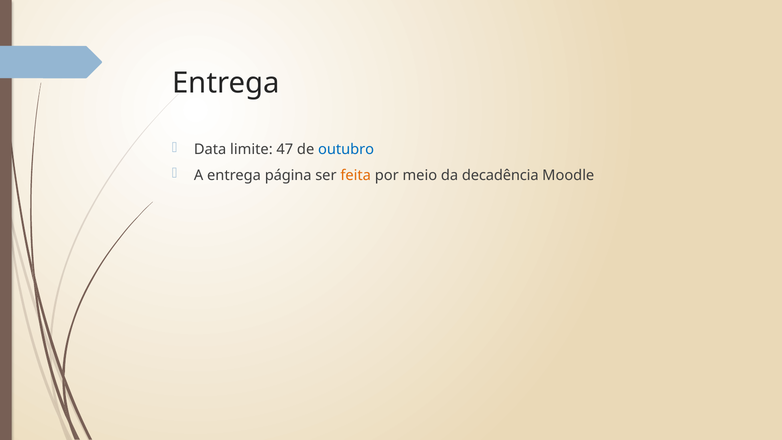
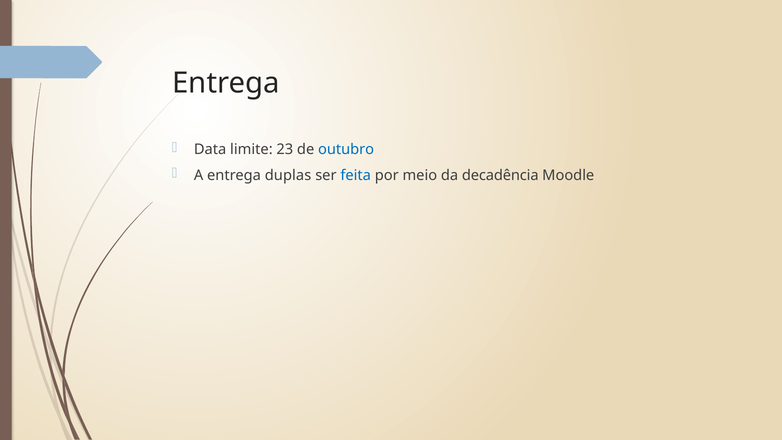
47: 47 -> 23
página: página -> duplas
feita colour: orange -> blue
